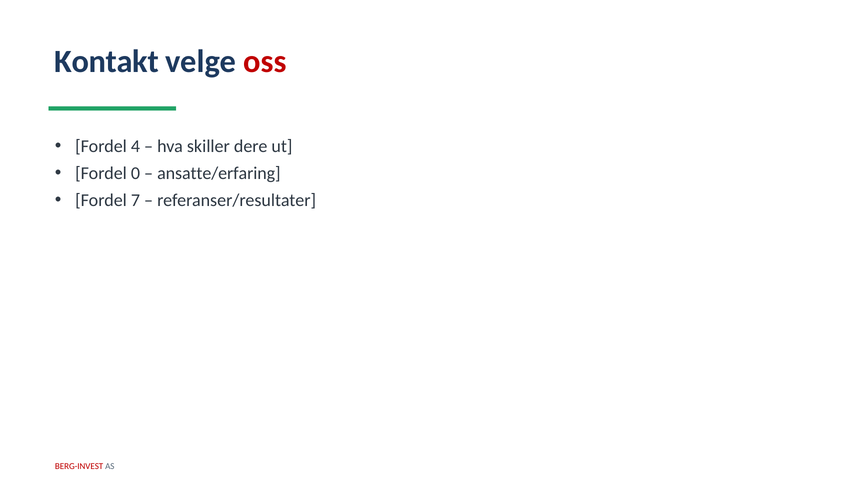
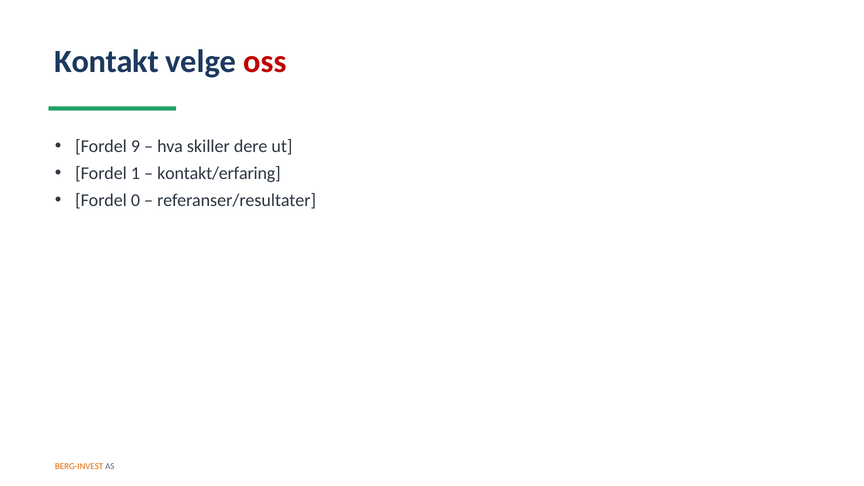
4: 4 -> 9
0: 0 -> 1
ansatte/erfaring: ansatte/erfaring -> kontakt/erfaring
7: 7 -> 0
BERG-INVEST colour: red -> orange
